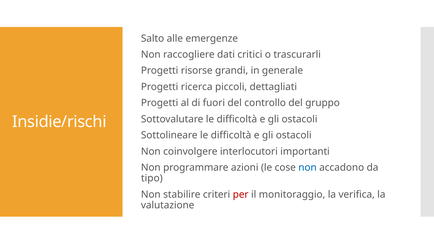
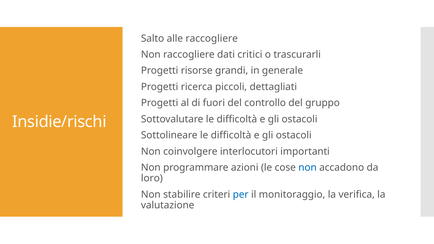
alle emergenze: emergenze -> raccogliere
tipo: tipo -> loro
per colour: red -> blue
